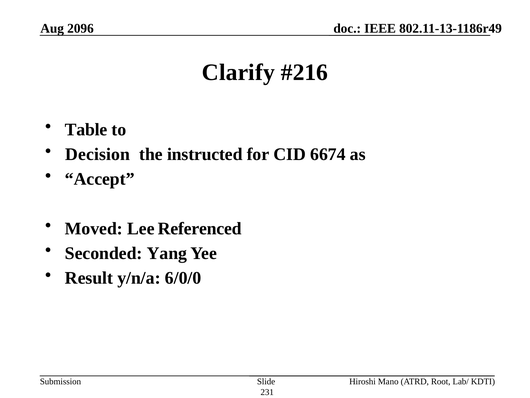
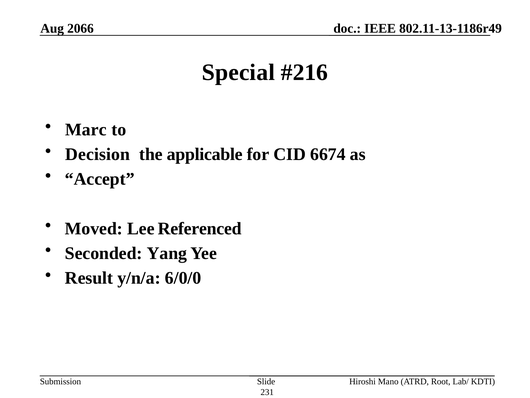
2096: 2096 -> 2066
Clarify: Clarify -> Special
Table: Table -> Marc
instructed: instructed -> applicable
